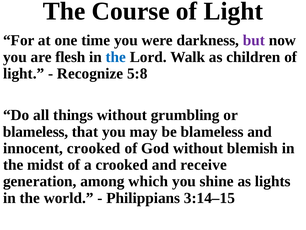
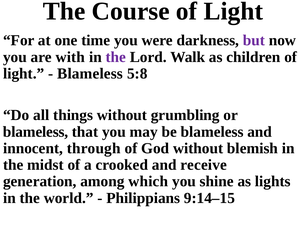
flesh: flesh -> with
the at (116, 57) colour: blue -> purple
Recognize at (90, 73): Recognize -> Blameless
innocent crooked: crooked -> through
3:14–15: 3:14–15 -> 9:14–15
